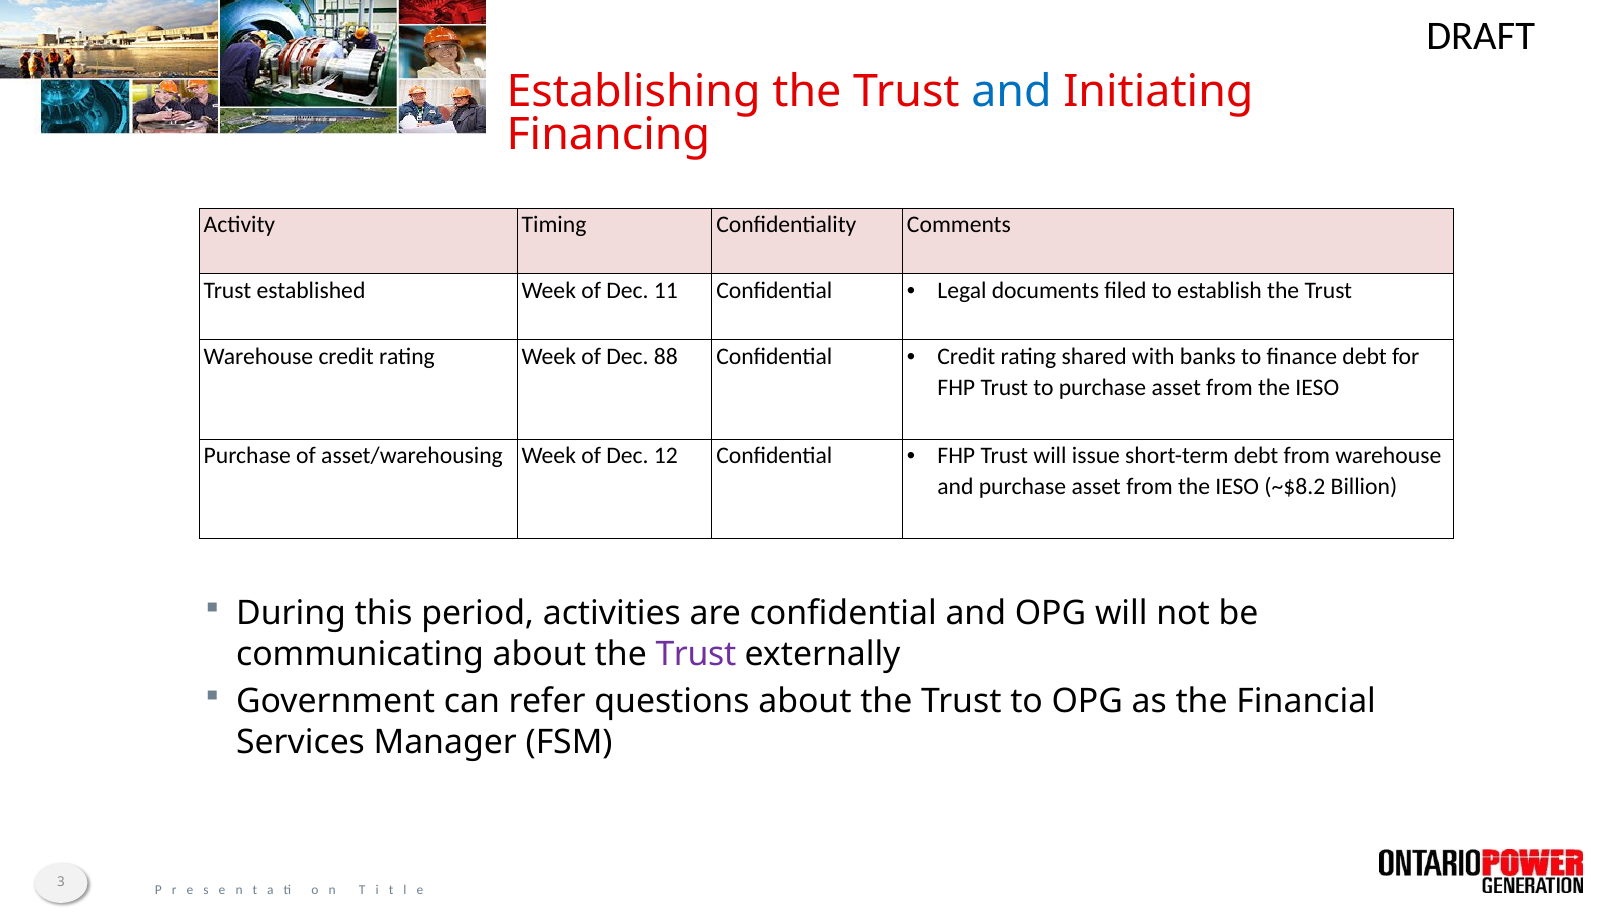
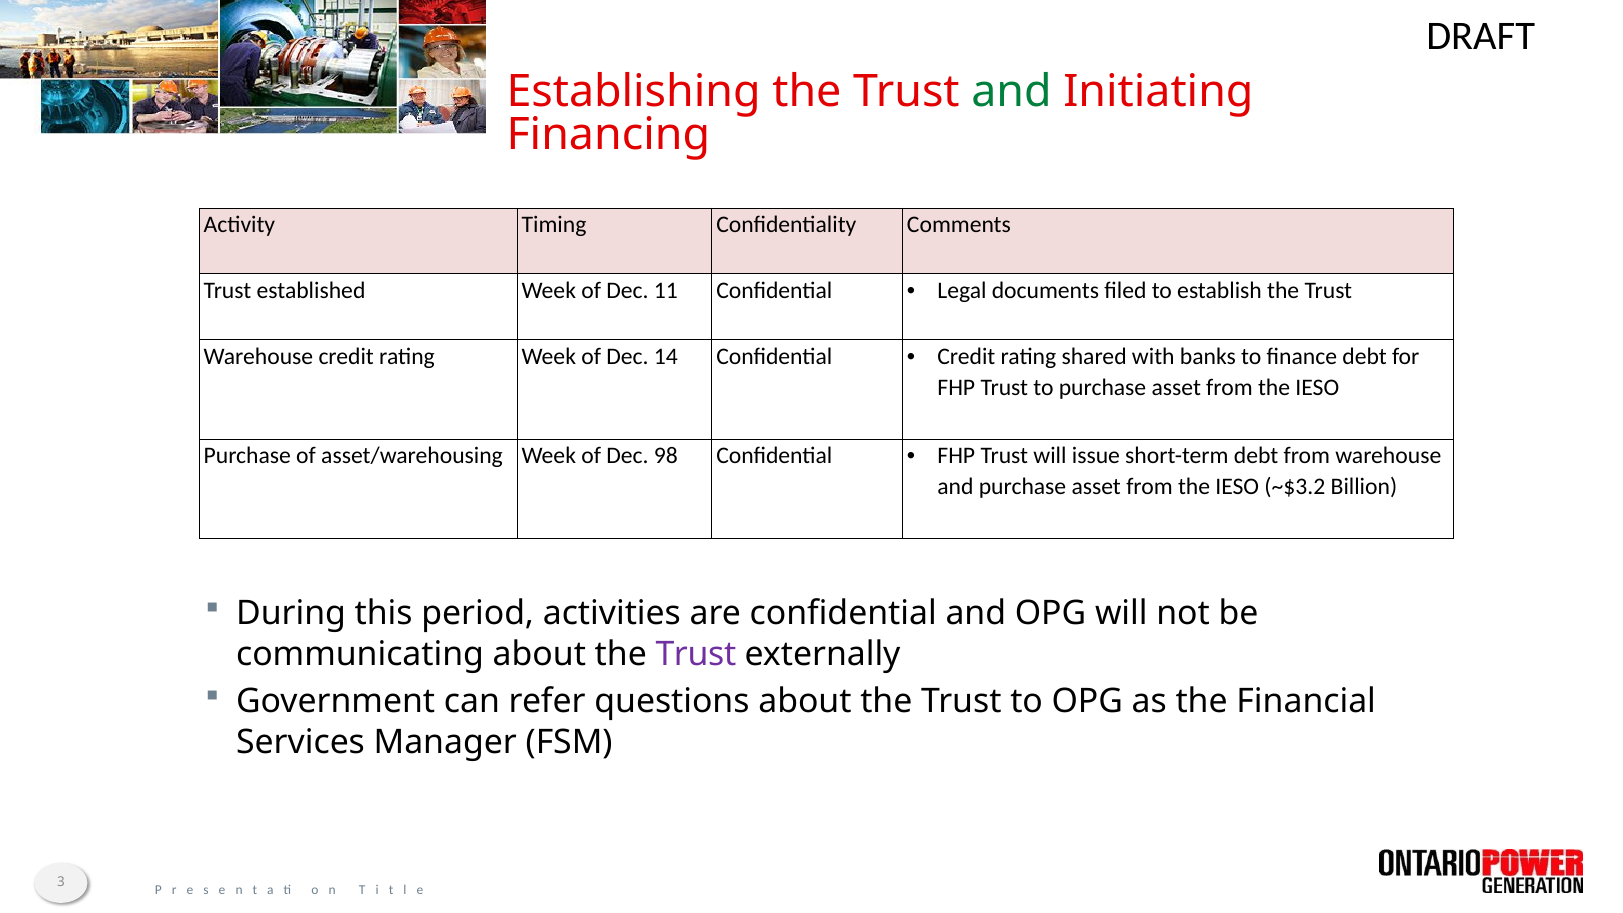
and at (1011, 92) colour: blue -> green
88: 88 -> 14
12: 12 -> 98
~$8.2: ~$8.2 -> ~$3.2
